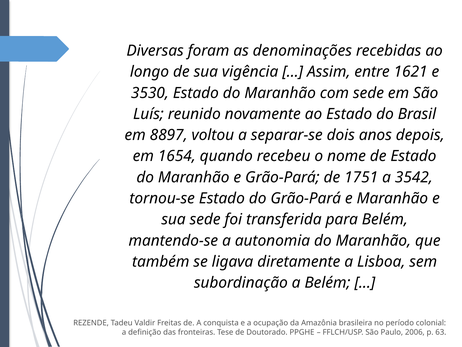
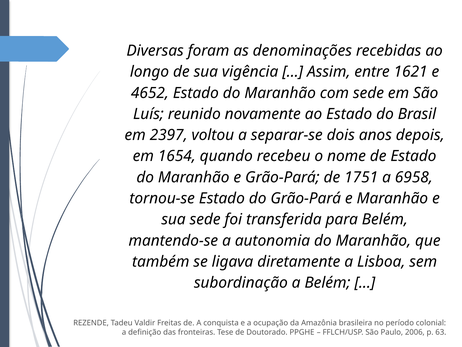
3530: 3530 -> 4652
8897: 8897 -> 2397
3542: 3542 -> 6958
